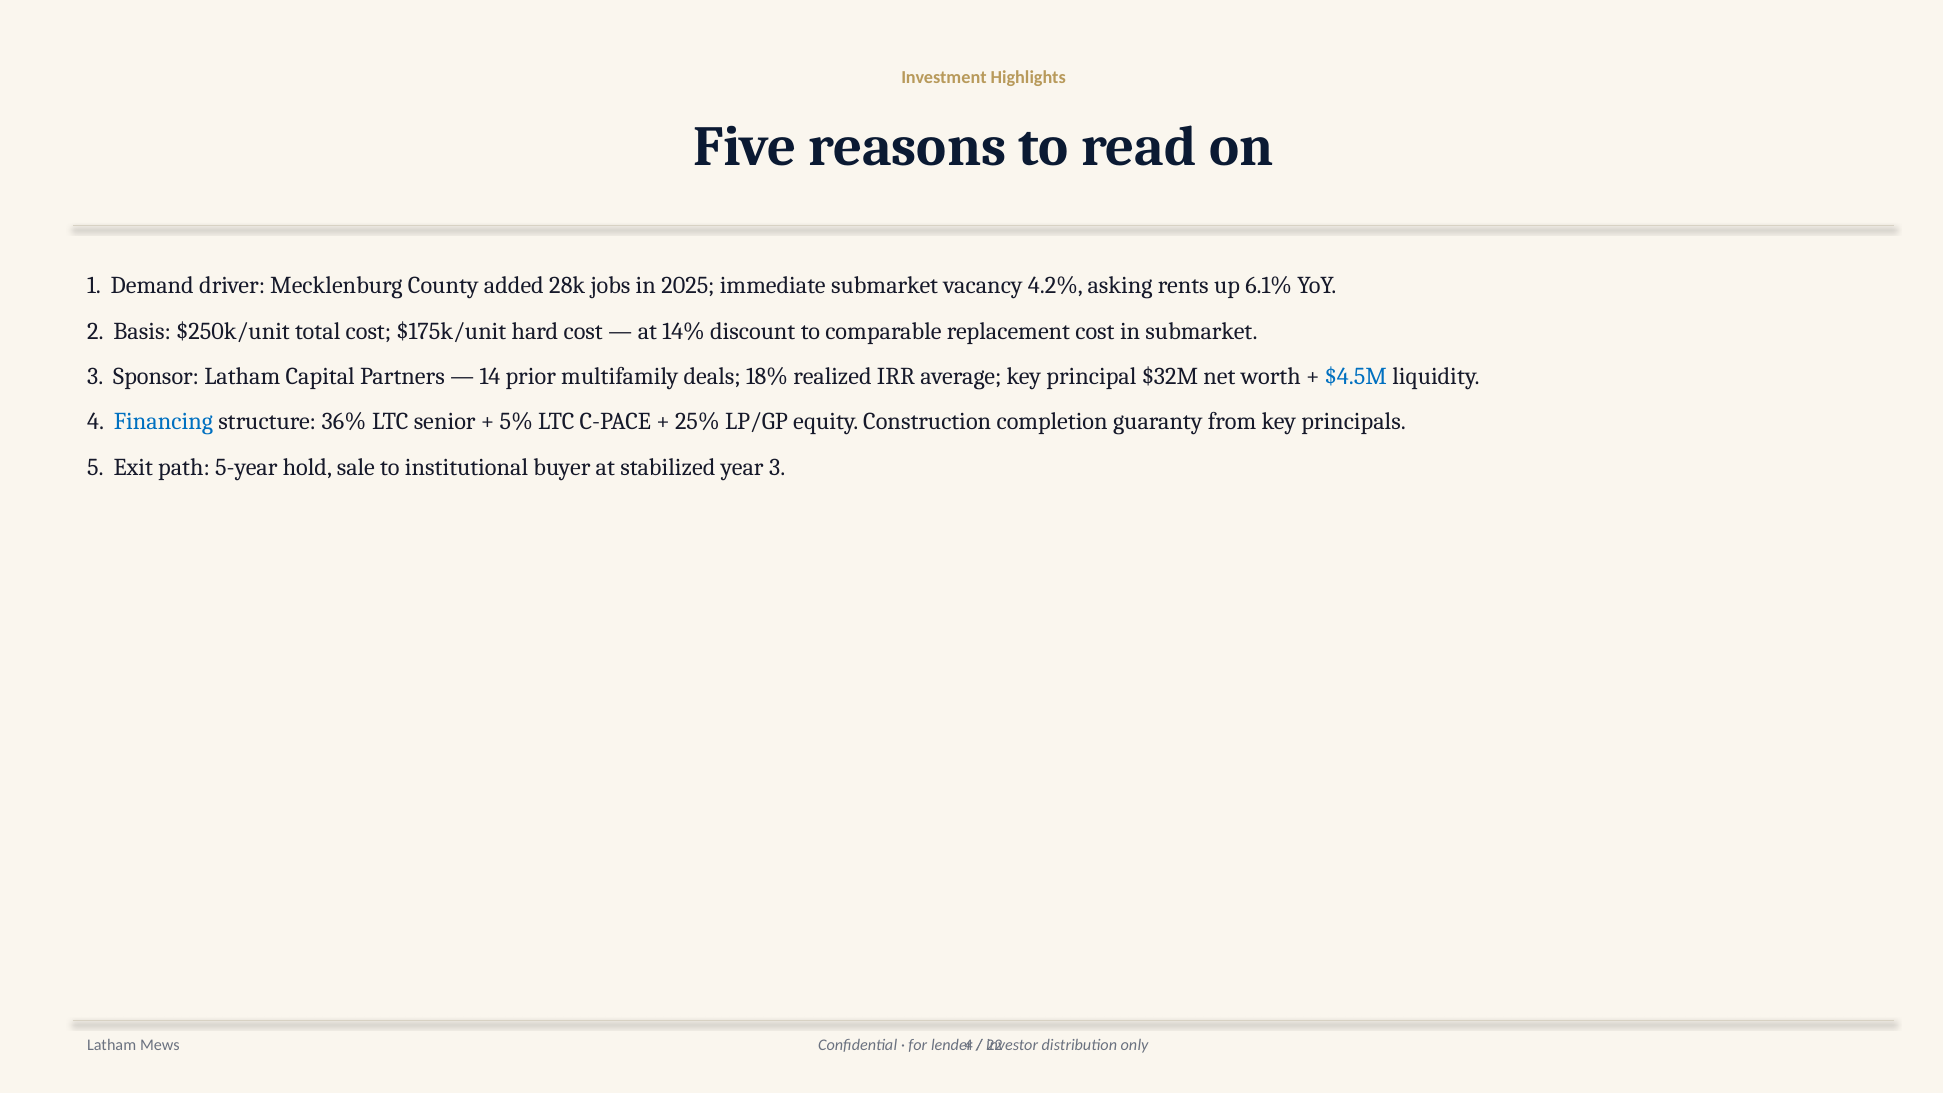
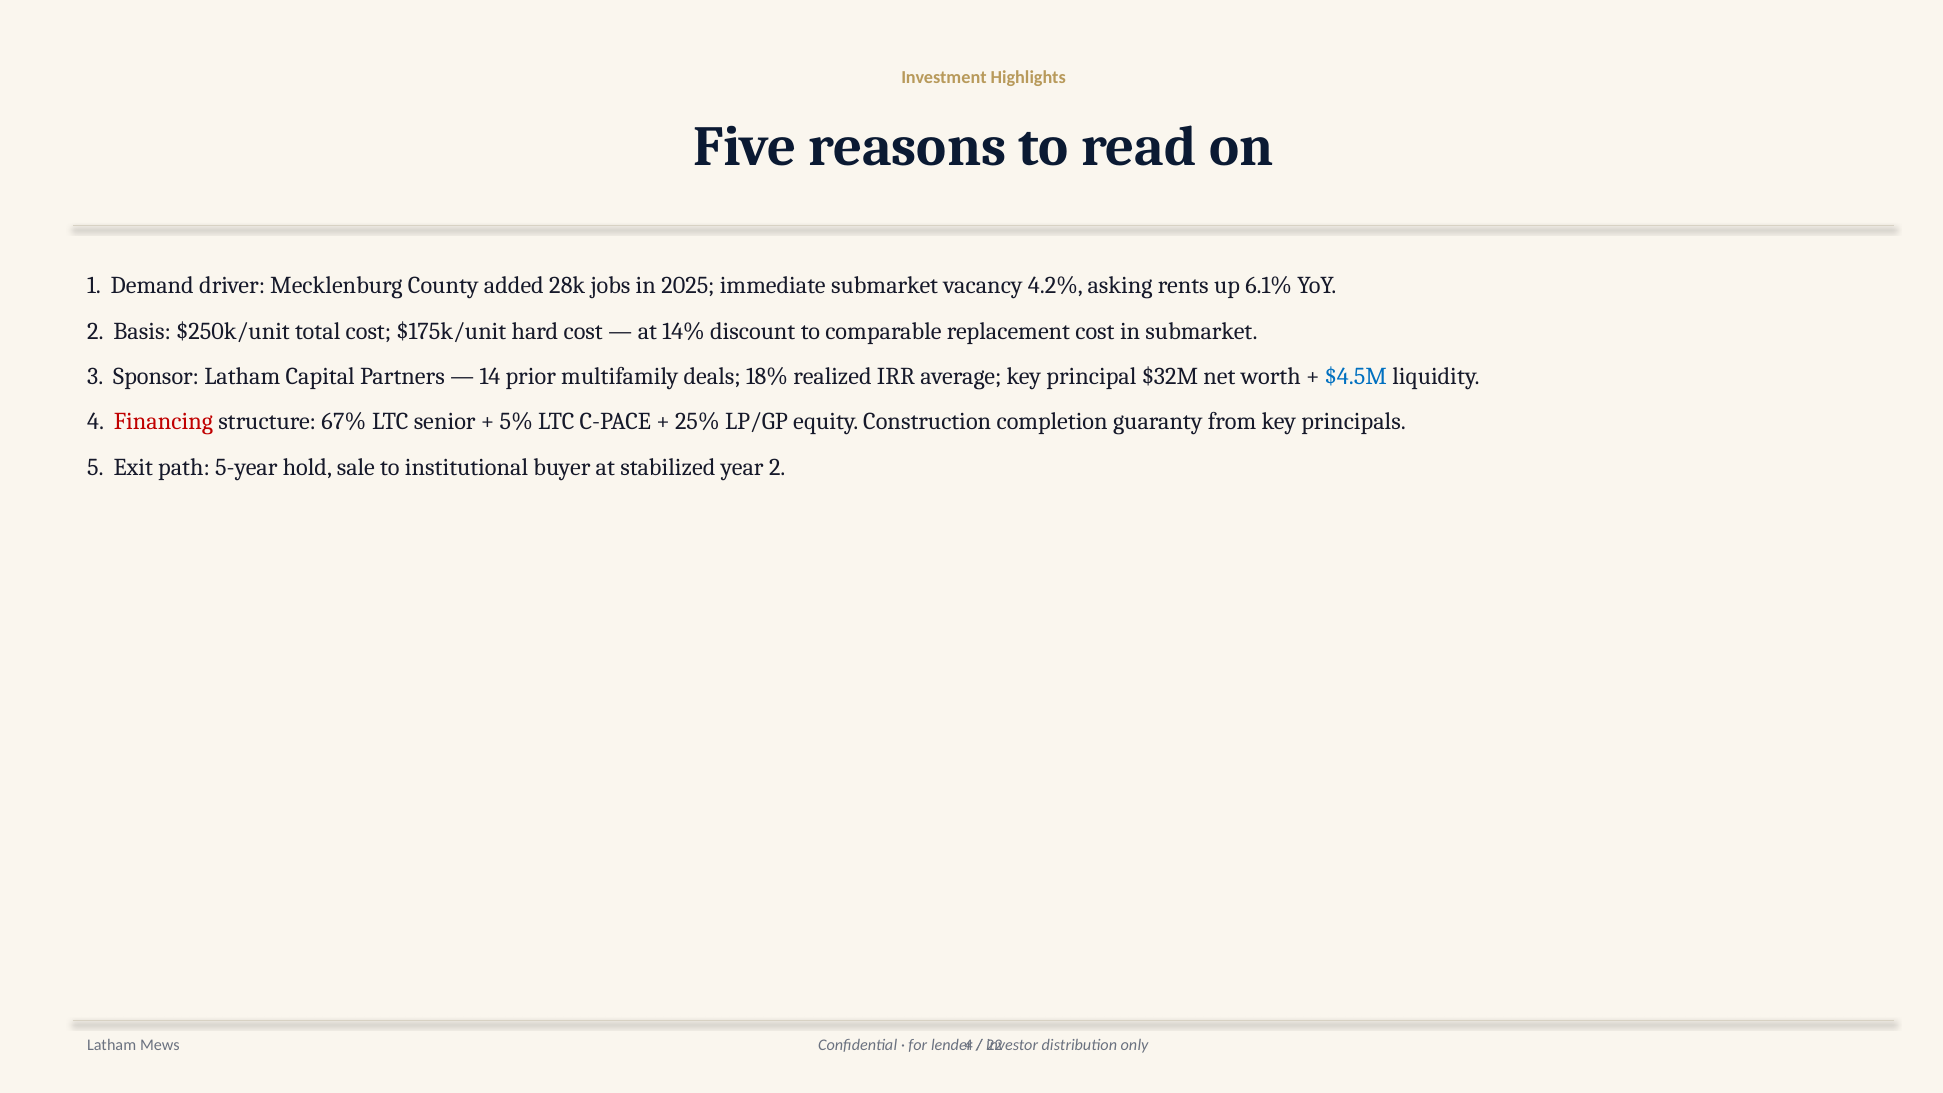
Financing colour: blue -> red
36%: 36% -> 67%
year 3: 3 -> 2
